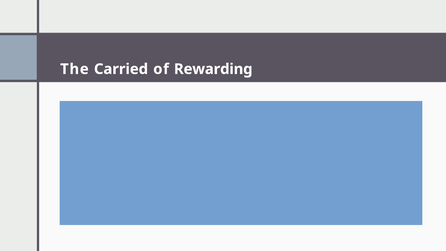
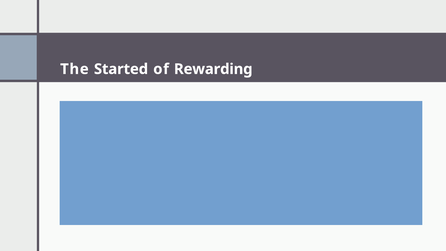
Carried: Carried -> Started
